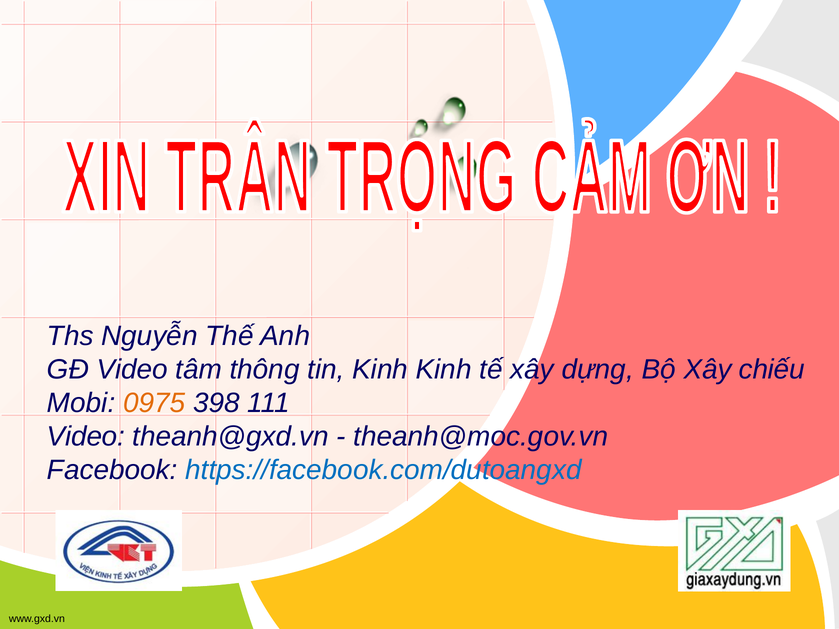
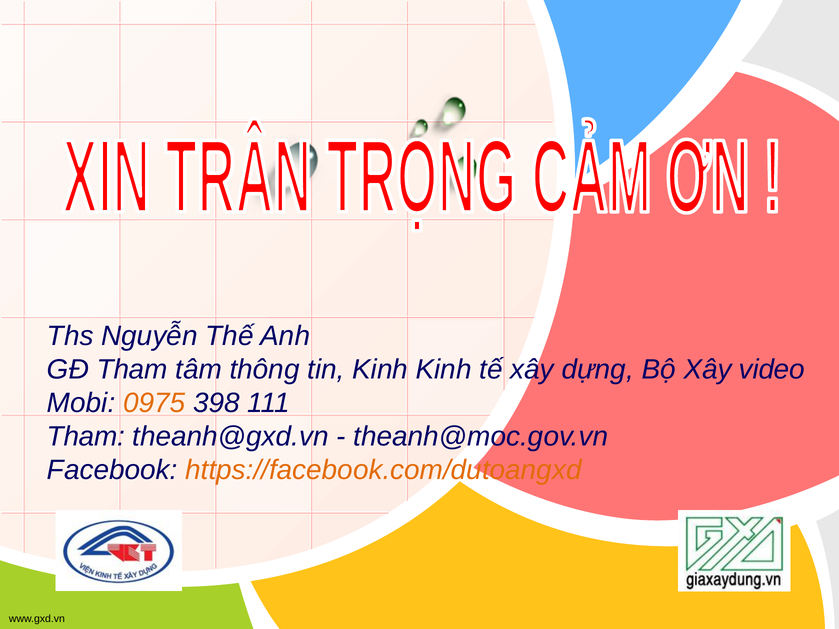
GĐ Video: Video -> Tham
chiếu: chiếu -> video
Video at (86, 437): Video -> Tham
https://facebook.com/dutoangxd colour: blue -> orange
